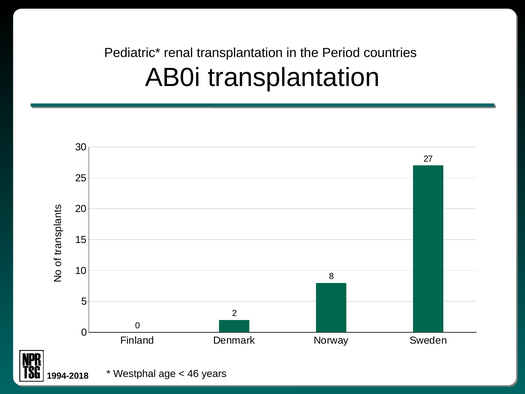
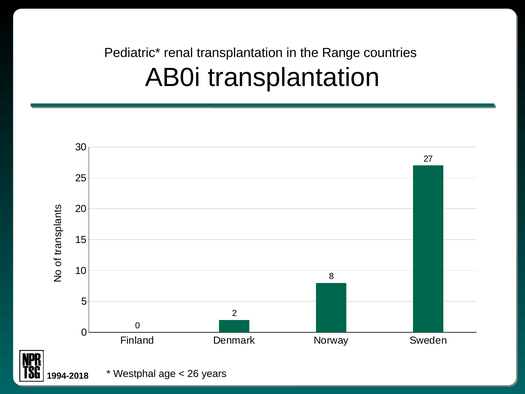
Period: Period -> Range
46: 46 -> 26
